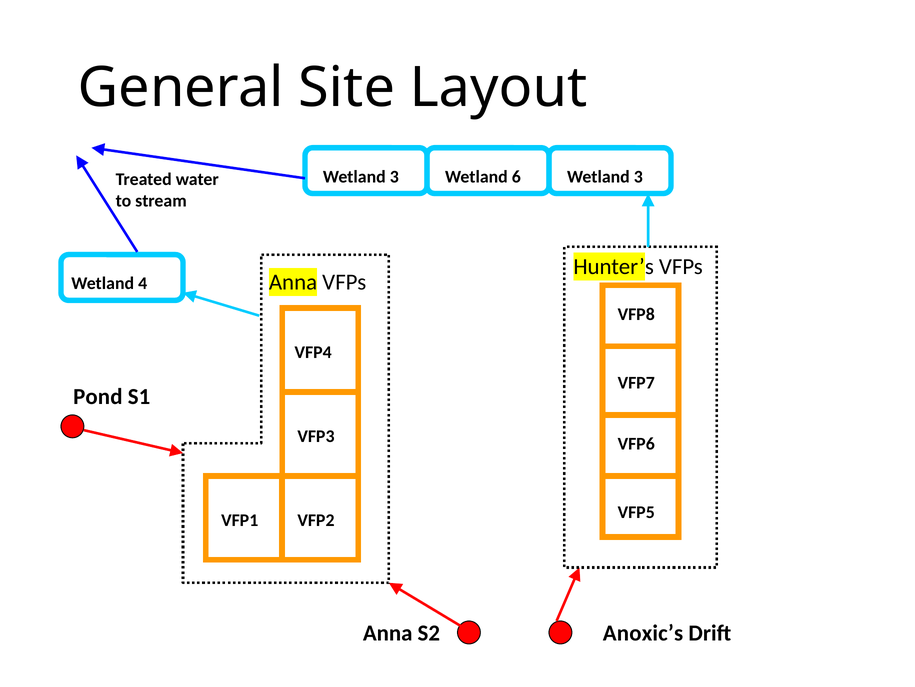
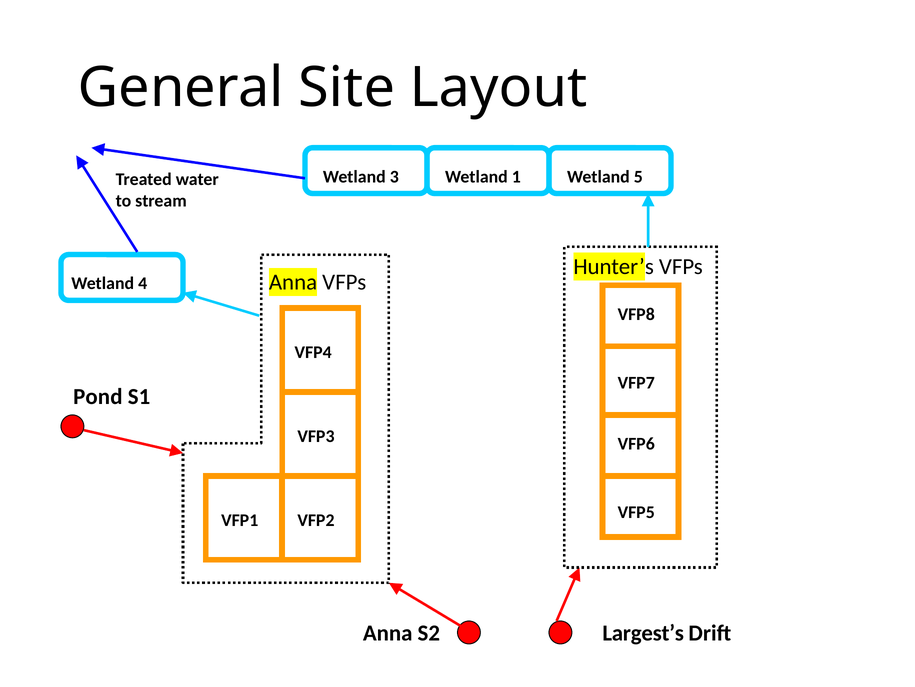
6: 6 -> 1
3 at (638, 177): 3 -> 5
Anoxic’s: Anoxic’s -> Largest’s
